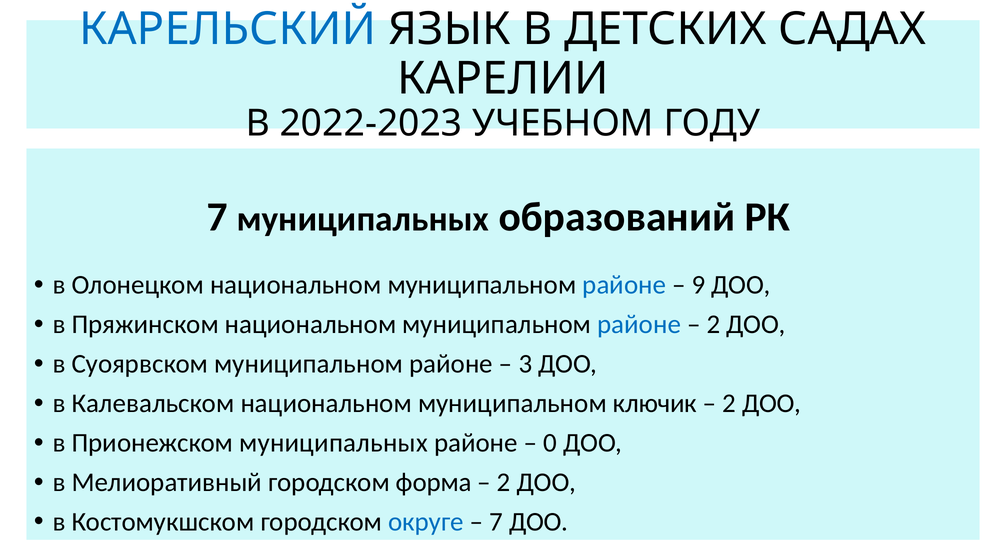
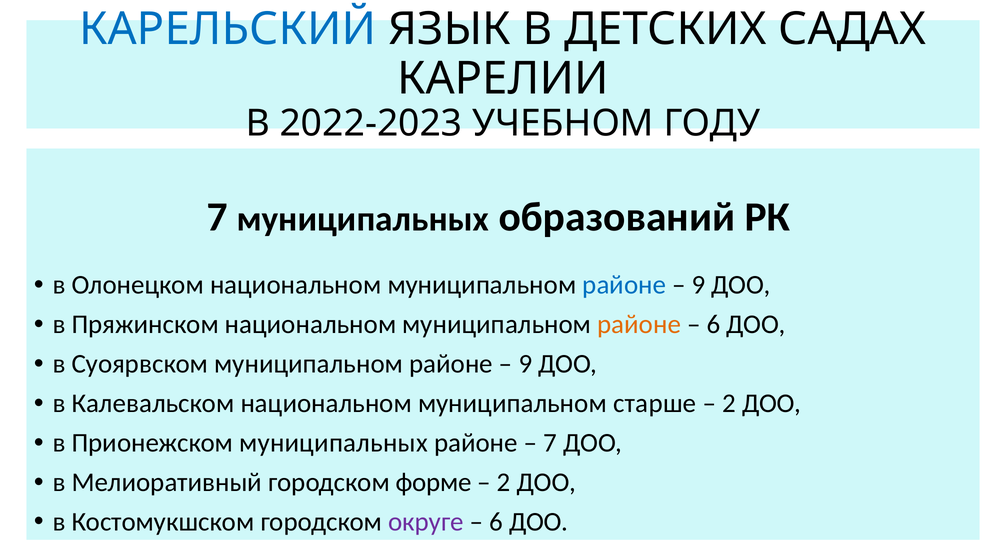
районе at (639, 325) colour: blue -> orange
2 at (713, 325): 2 -> 6
3 at (525, 364): 3 -> 9
ключик: ключик -> старше
0 at (550, 443): 0 -> 7
форма: форма -> форме
округе colour: blue -> purple
7 at (496, 522): 7 -> 6
